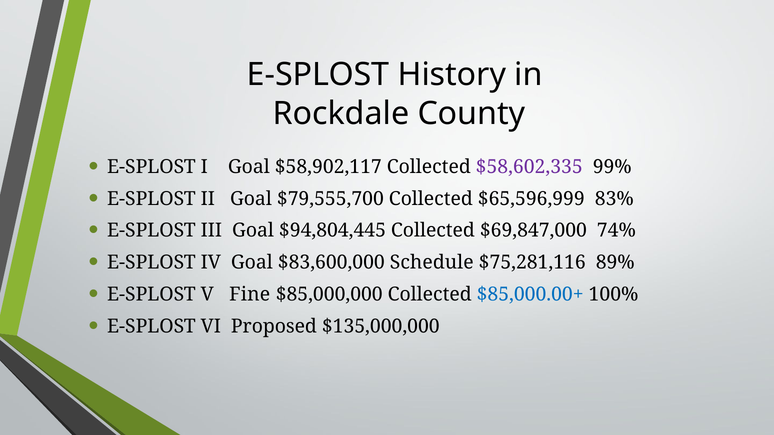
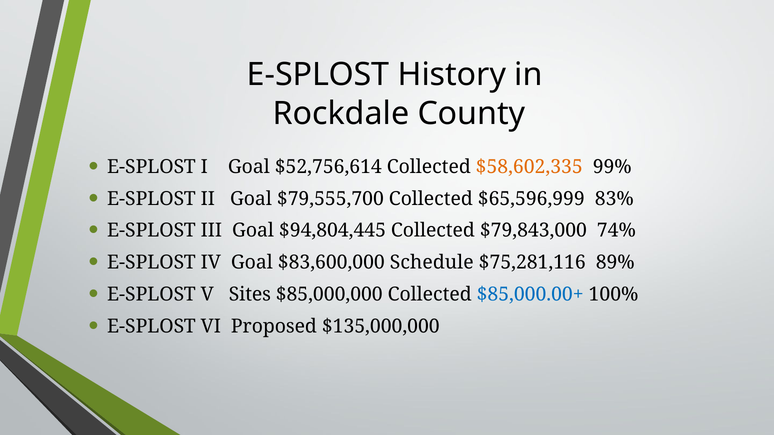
$58,902,117: $58,902,117 -> $52,756,614
$58,602,335 colour: purple -> orange
$69,847,000: $69,847,000 -> $79,843,000
Fine: Fine -> Sites
